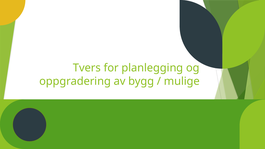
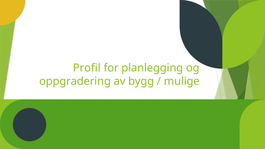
Tvers: Tvers -> Profil
